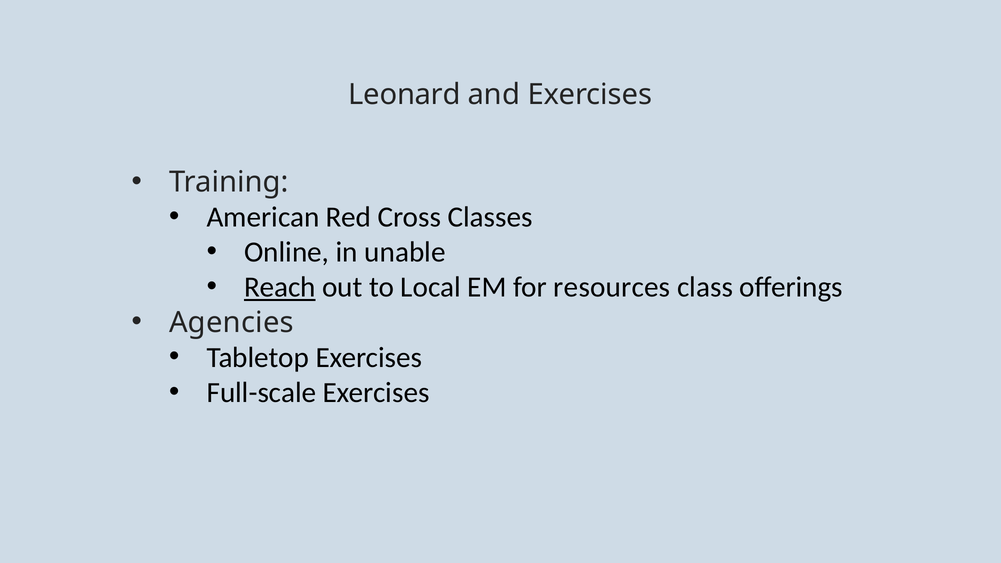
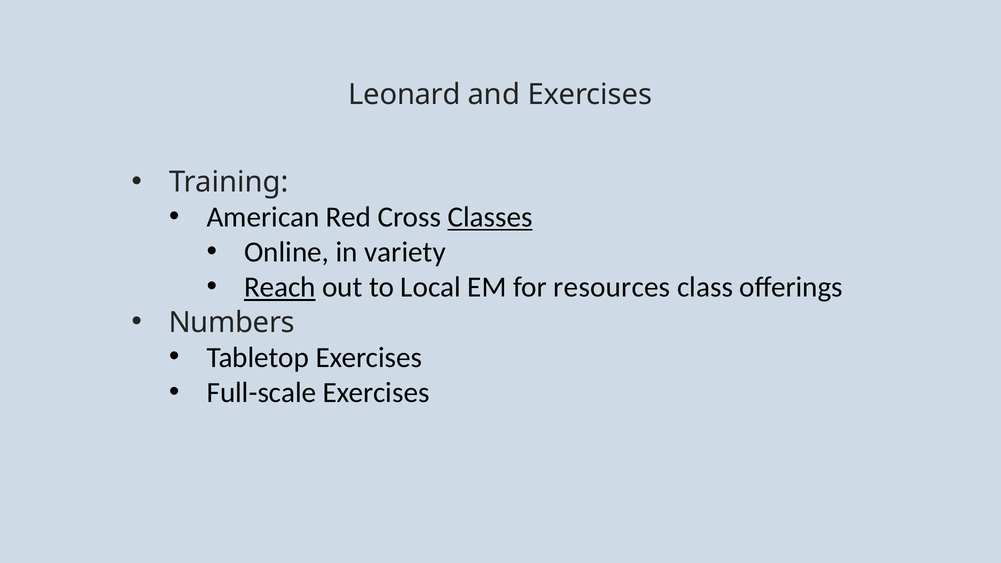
Classes underline: none -> present
unable: unable -> variety
Agencies: Agencies -> Numbers
